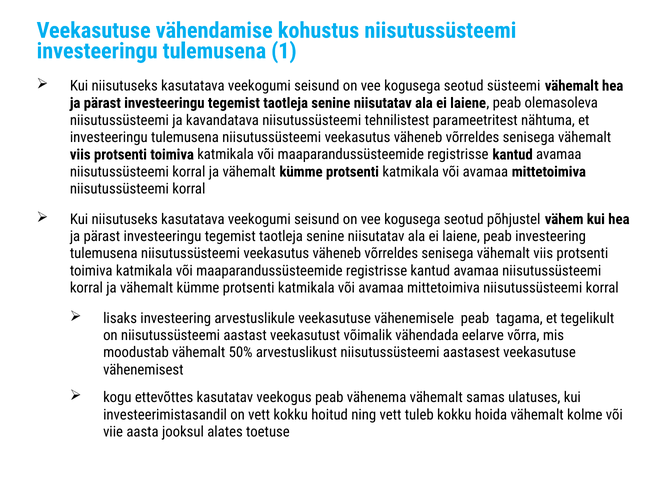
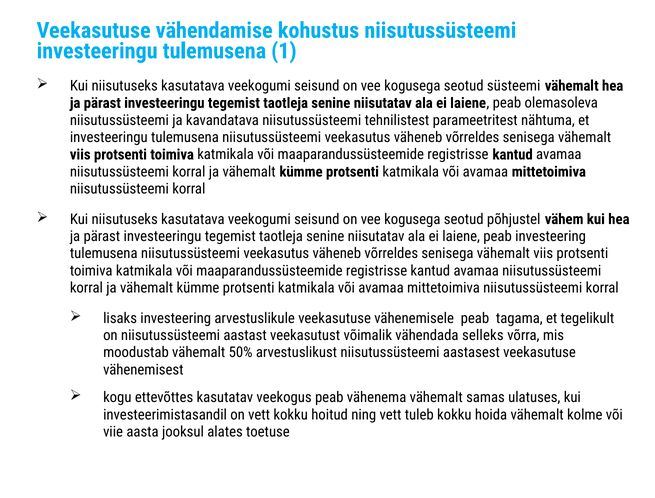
eelarve: eelarve -> selleks
